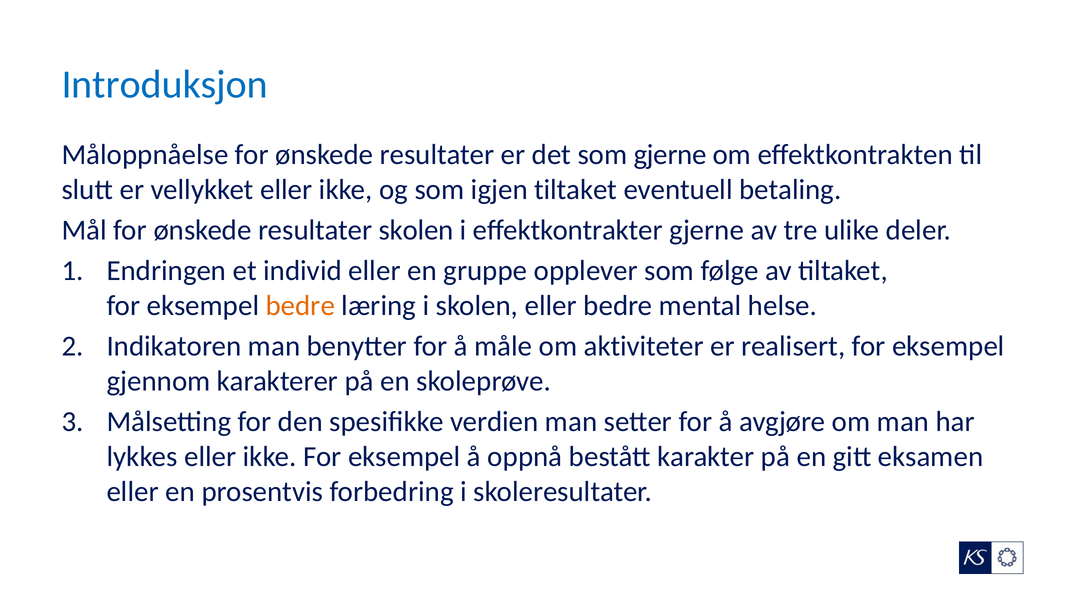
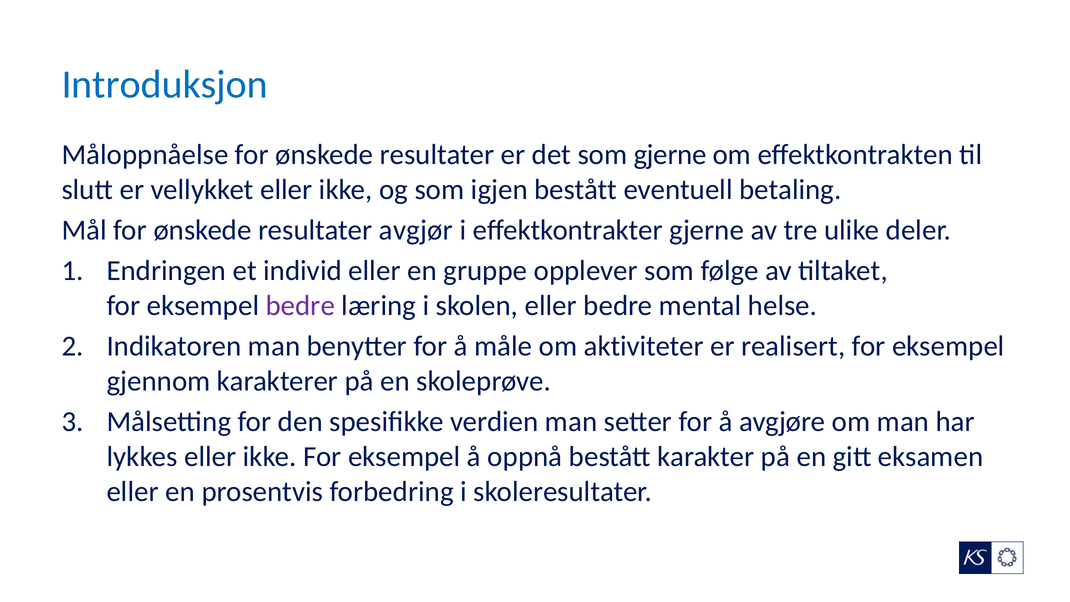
igjen tiltaket: tiltaket -> bestått
resultater skolen: skolen -> avgjør
bedre at (300, 306) colour: orange -> purple
